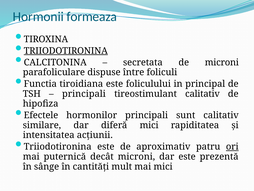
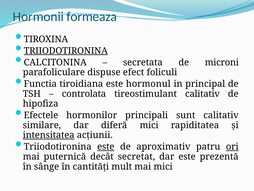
între: între -> efect
foliculului: foliculului -> hormonul
principali at (84, 94): principali -> controlata
intensitatea underline: none -> present
este at (106, 146) underline: none -> present
decât microni: microni -> secretat
